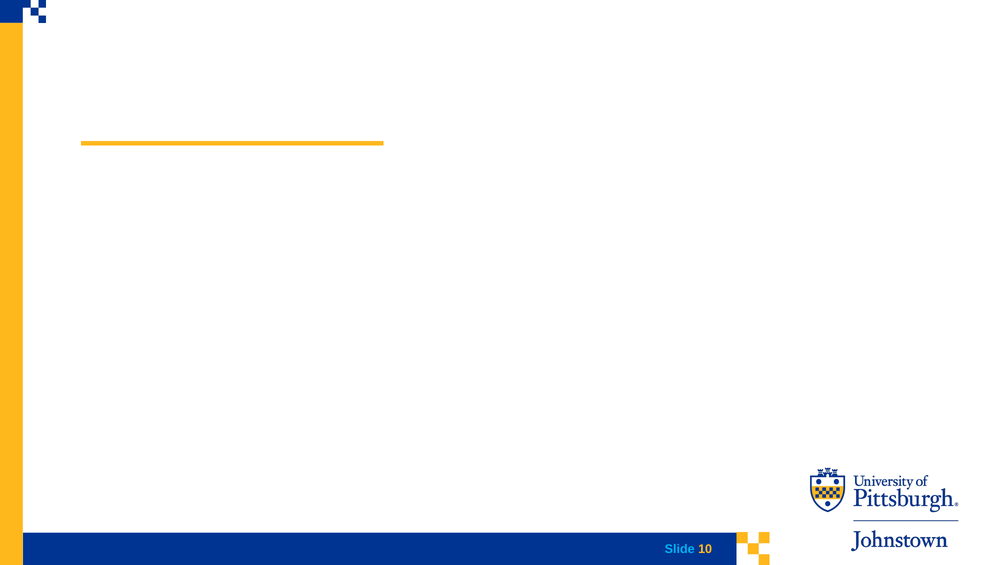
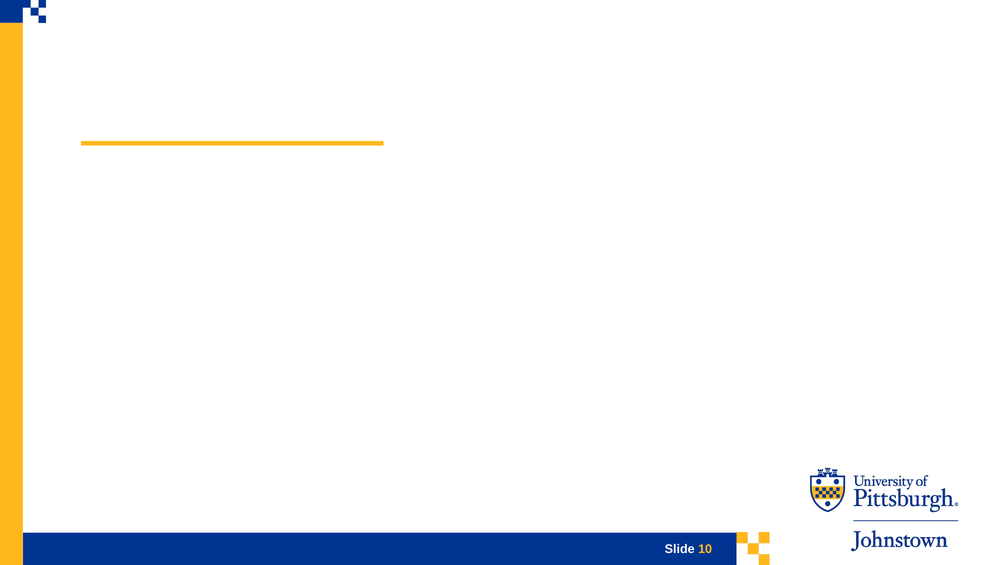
Slide colour: light blue -> white
